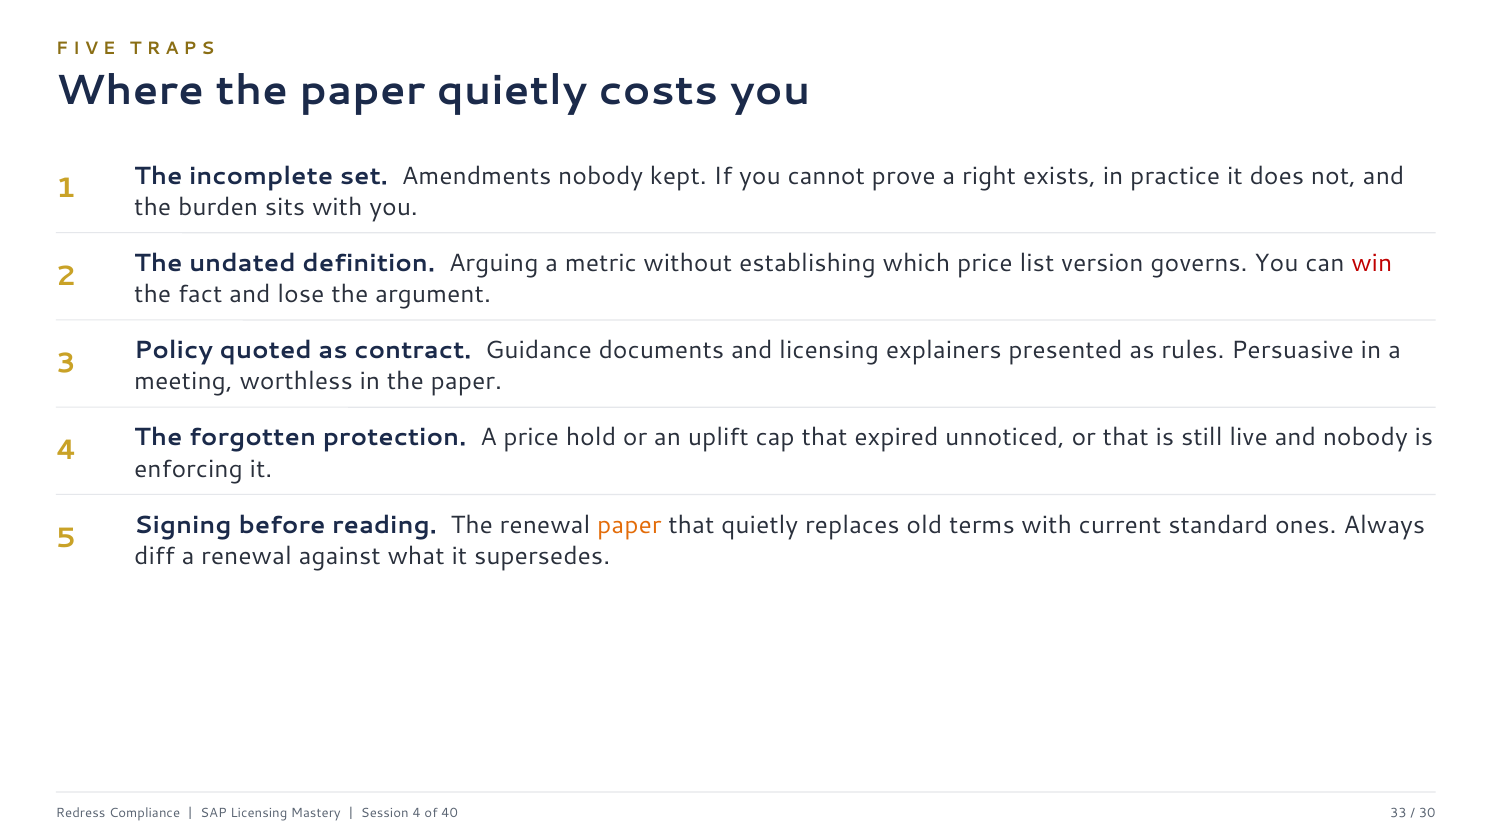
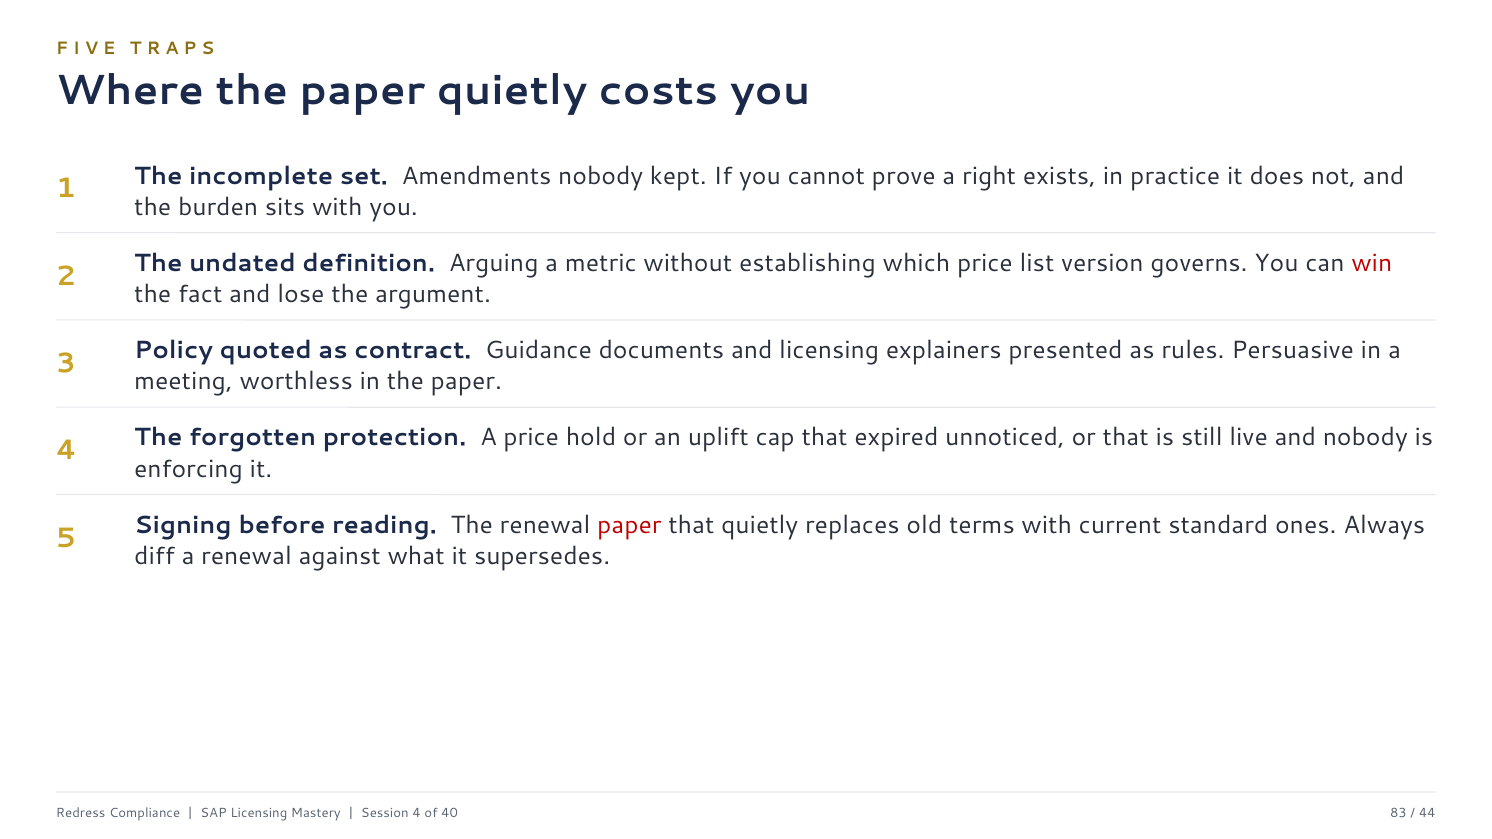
paper at (629, 525) colour: orange -> red
33: 33 -> 83
30: 30 -> 44
